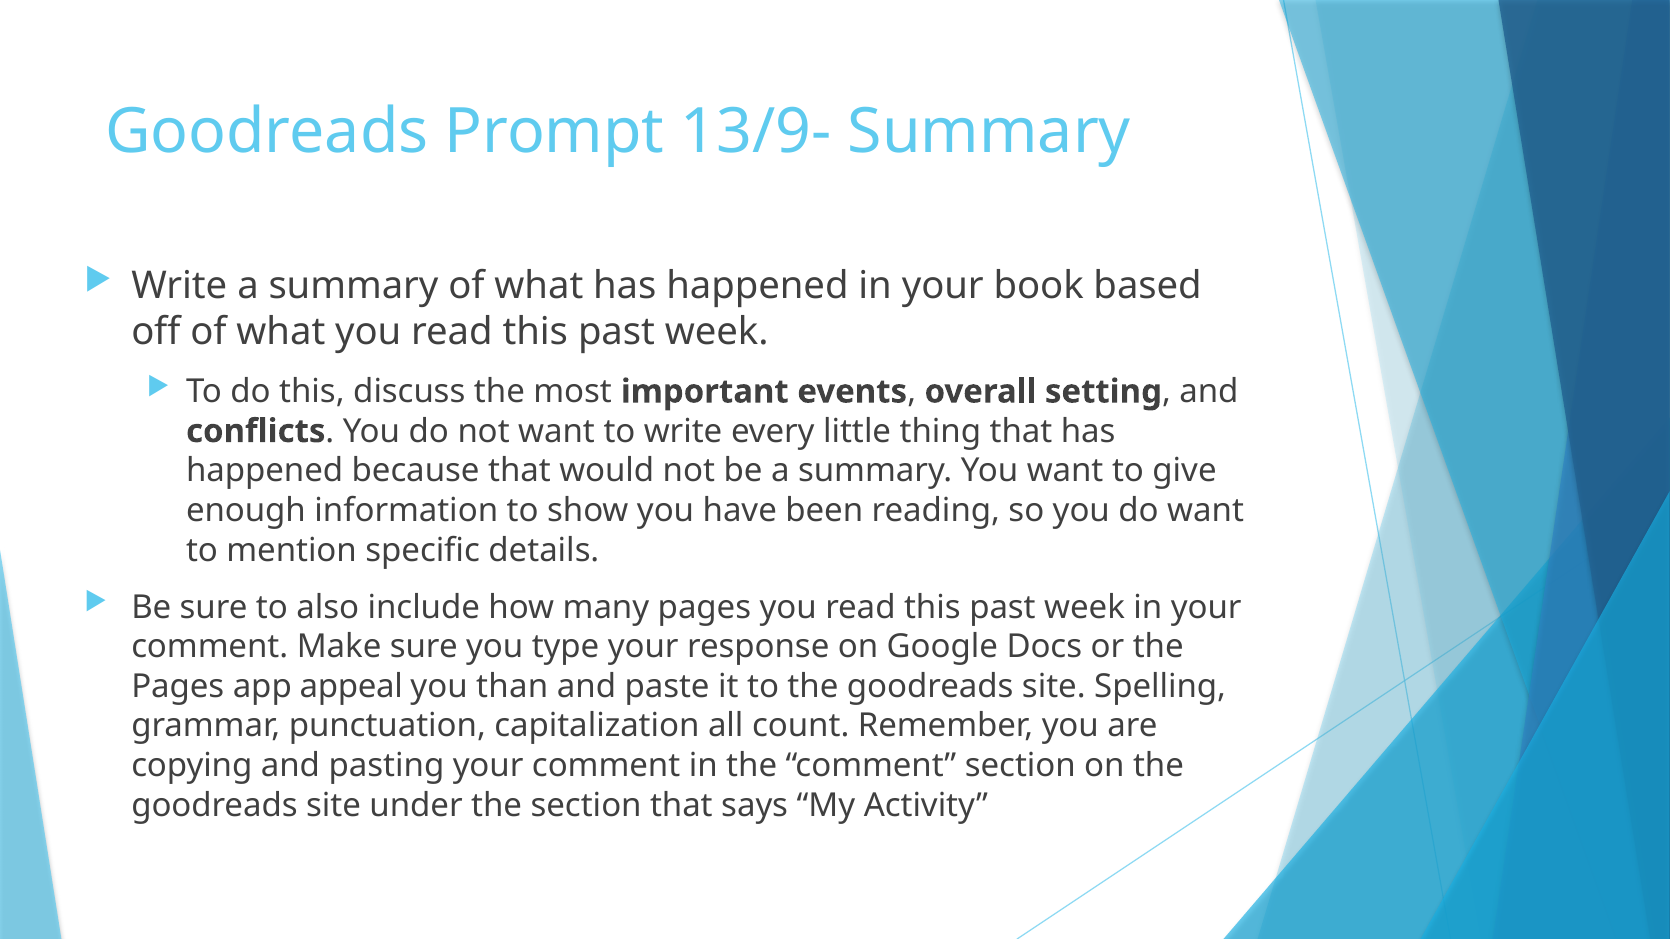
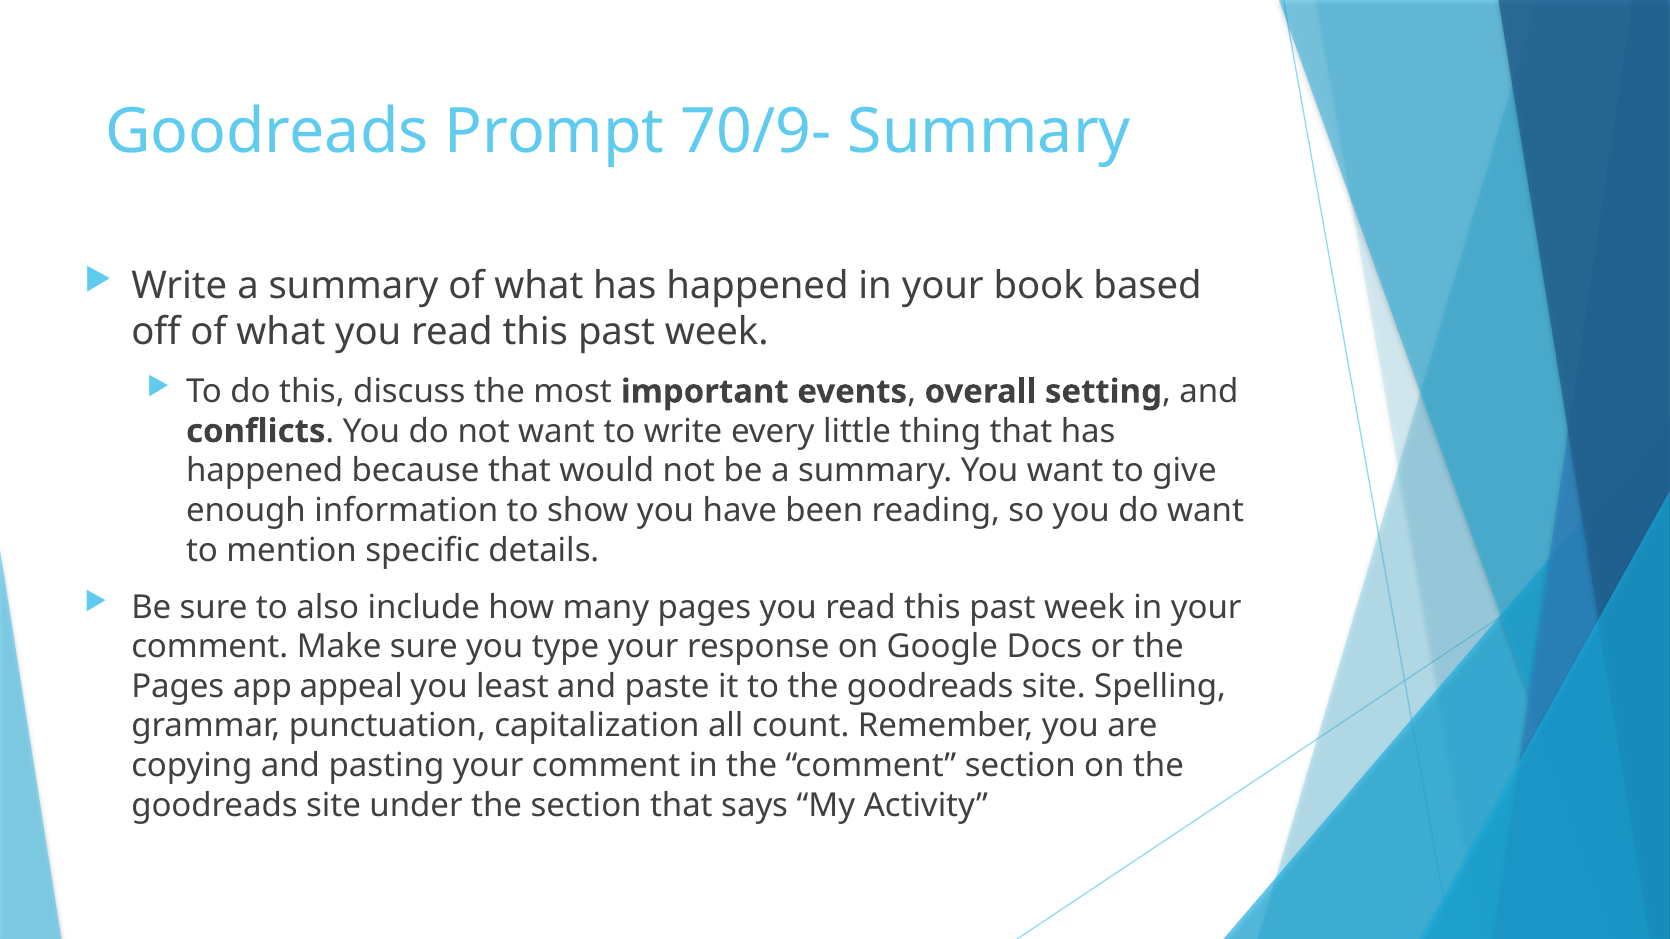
13/9-: 13/9- -> 70/9-
than: than -> least
